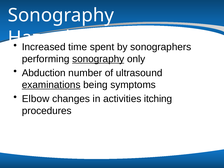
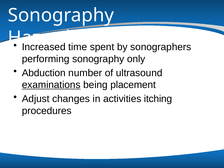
sonography at (98, 59) underline: present -> none
symptoms: symptoms -> placement
Elbow: Elbow -> Adjust
